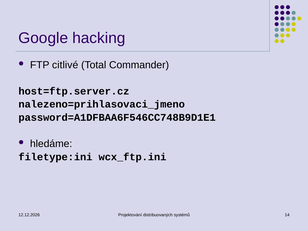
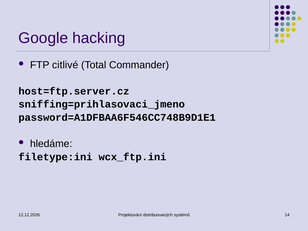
nalezeno=prihlasovaci_jmeno: nalezeno=prihlasovaci_jmeno -> sniffing=prihlasovaci_jmeno
